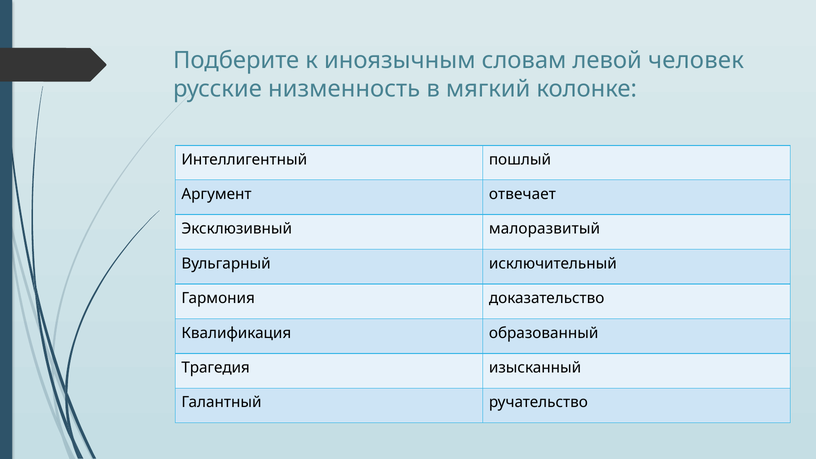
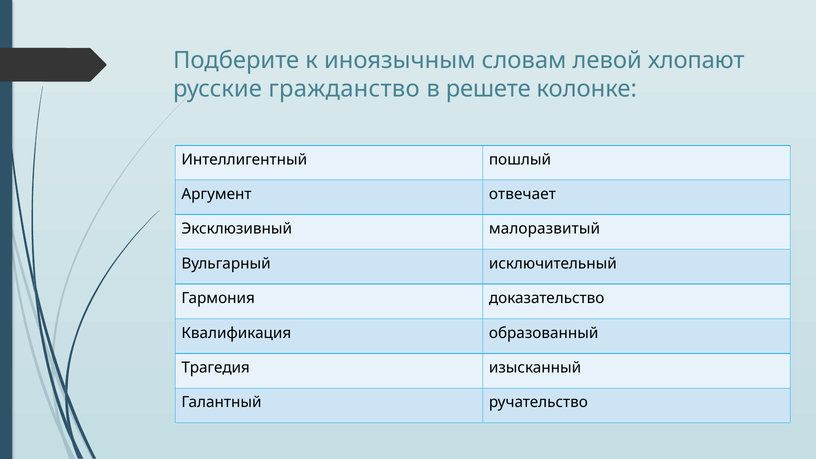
человек: человек -> хлопают
низменность: низменность -> гражданство
мягкий: мягкий -> решете
